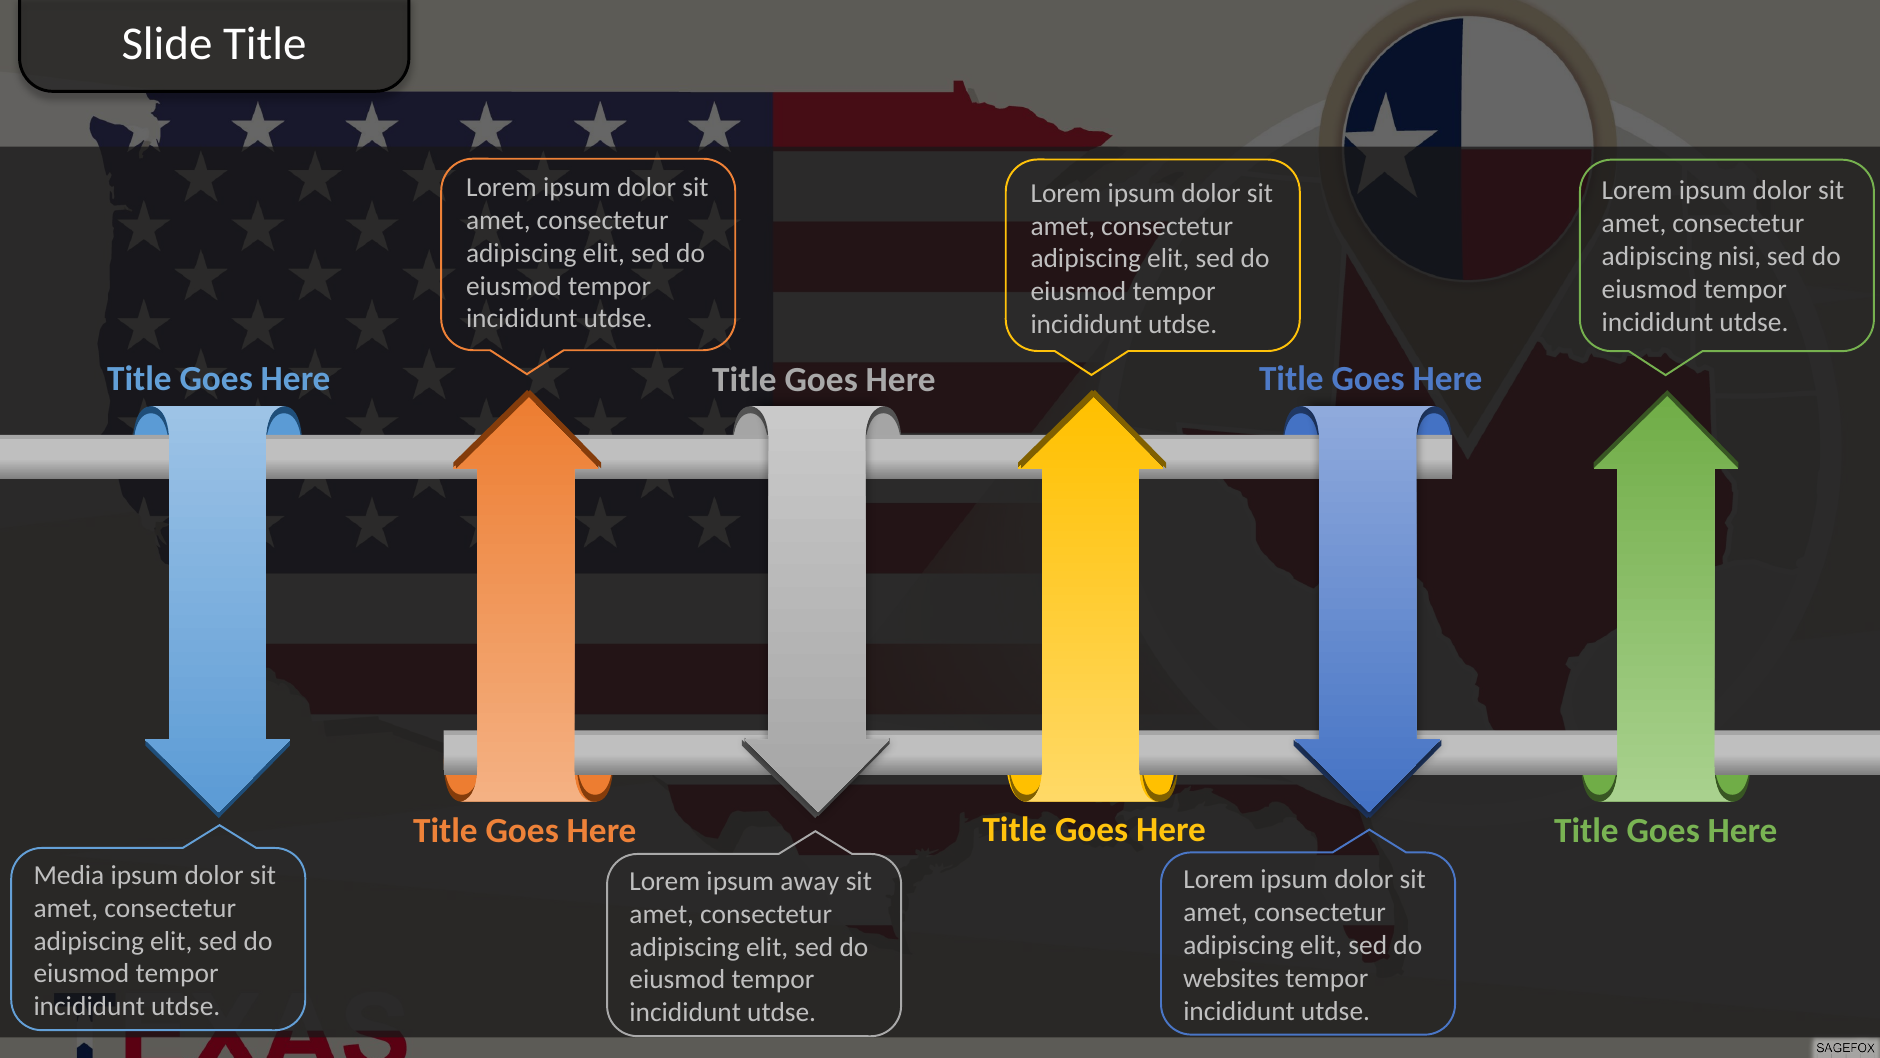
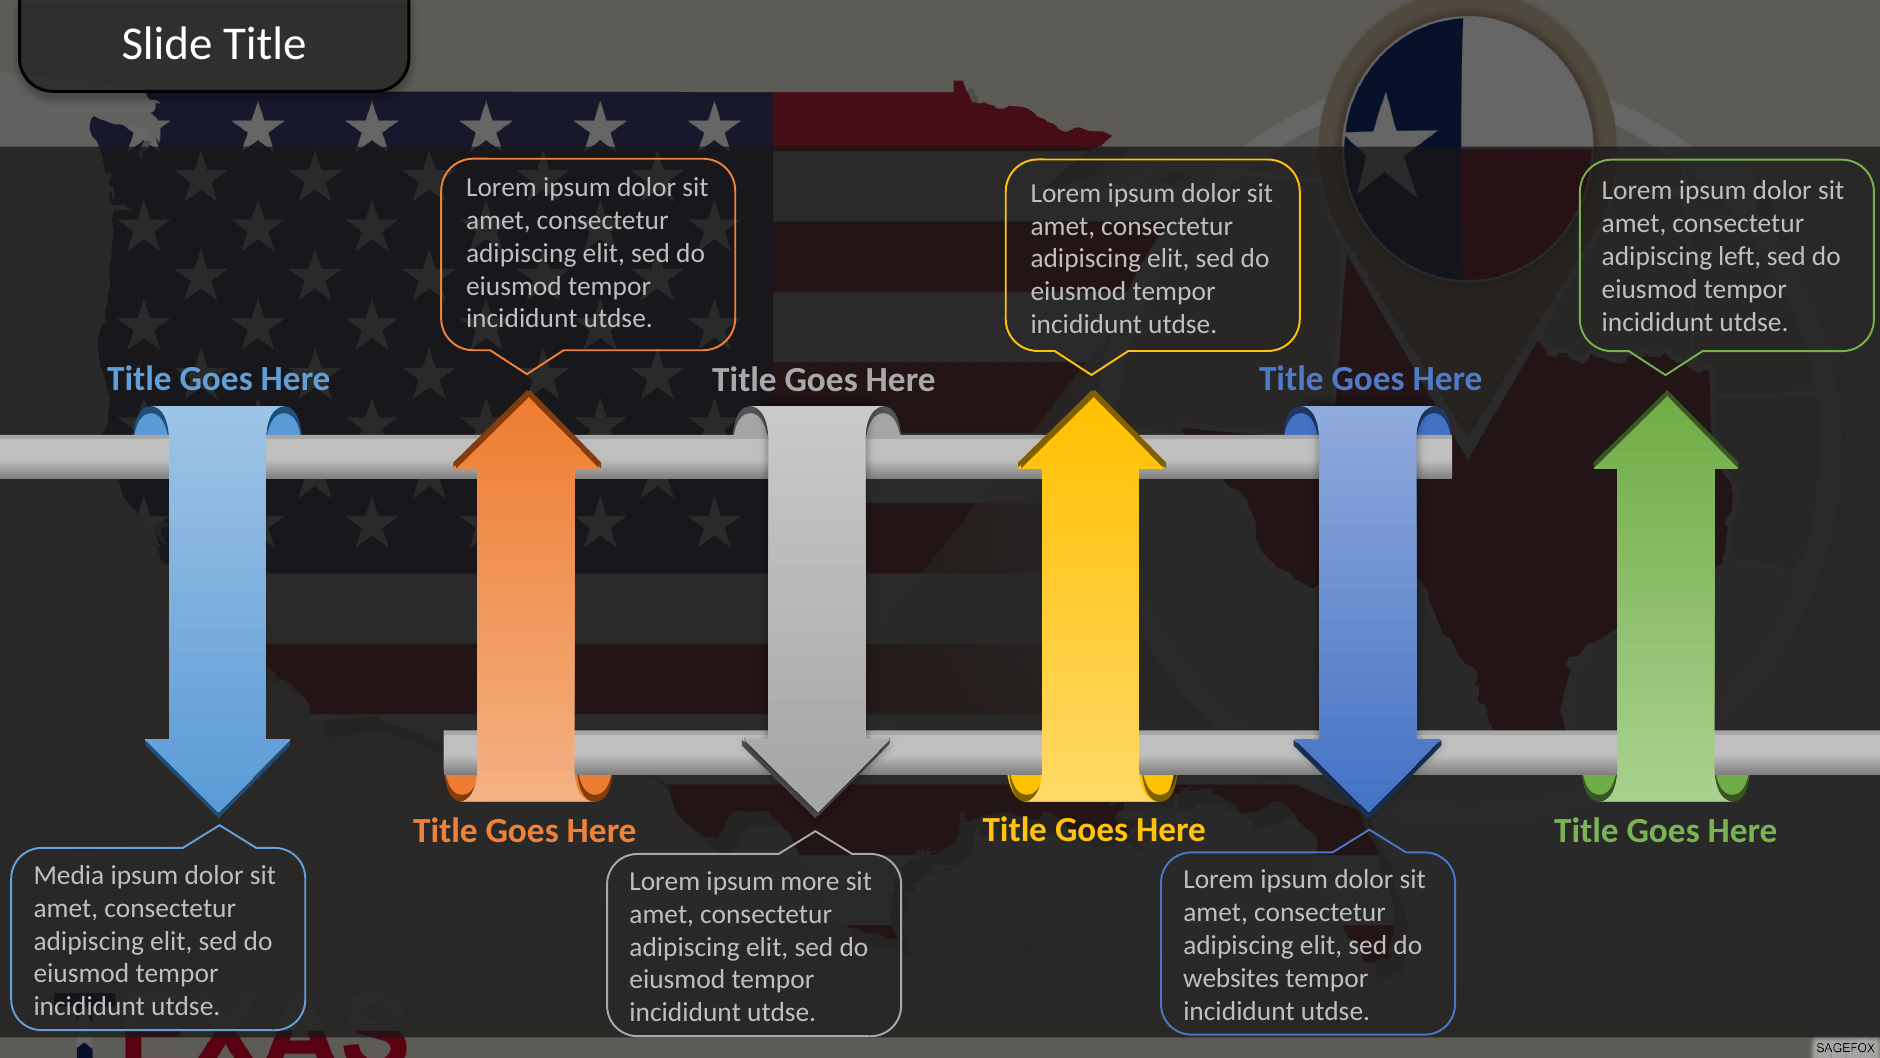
nisi: nisi -> left
away: away -> more
